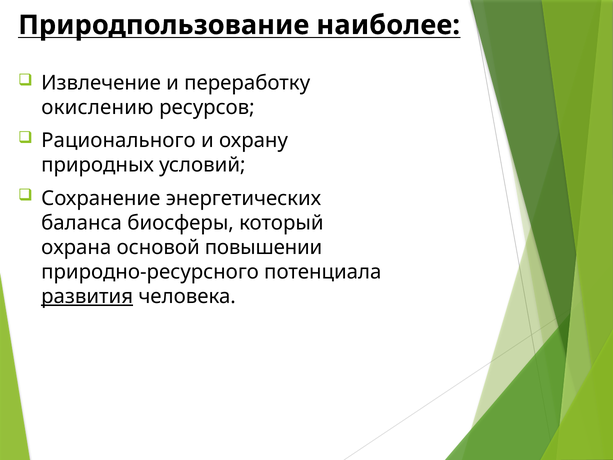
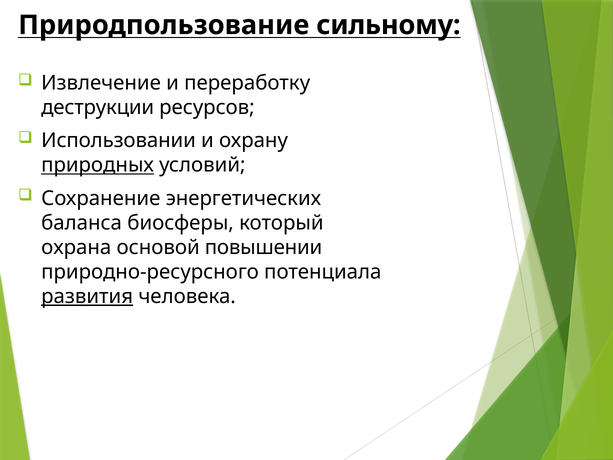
наиболее: наиболее -> сильному
окислению: окислению -> деструкции
Рационального: Рационального -> Использовании
природных underline: none -> present
